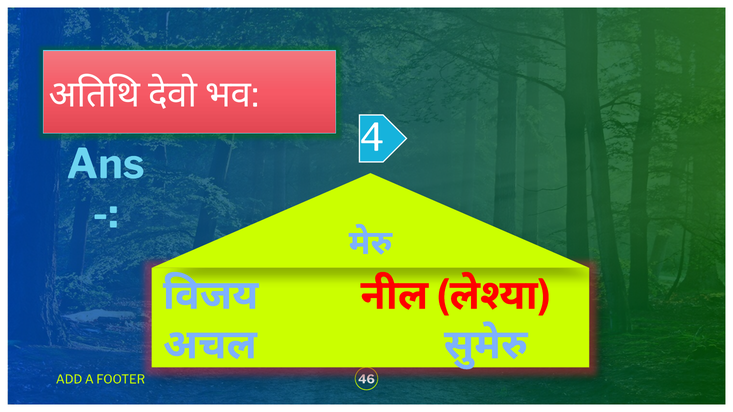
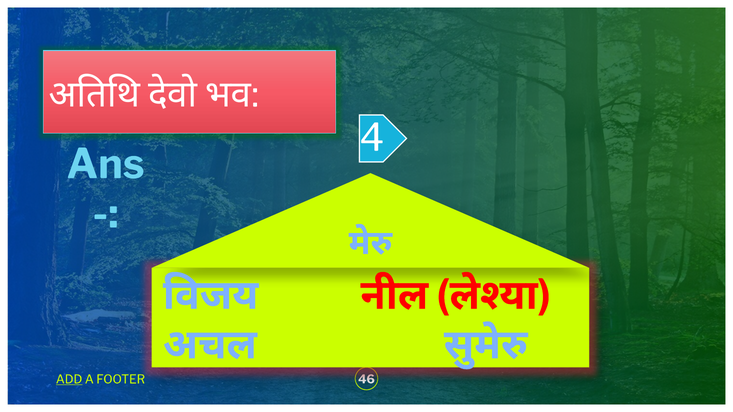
ADD underline: none -> present
